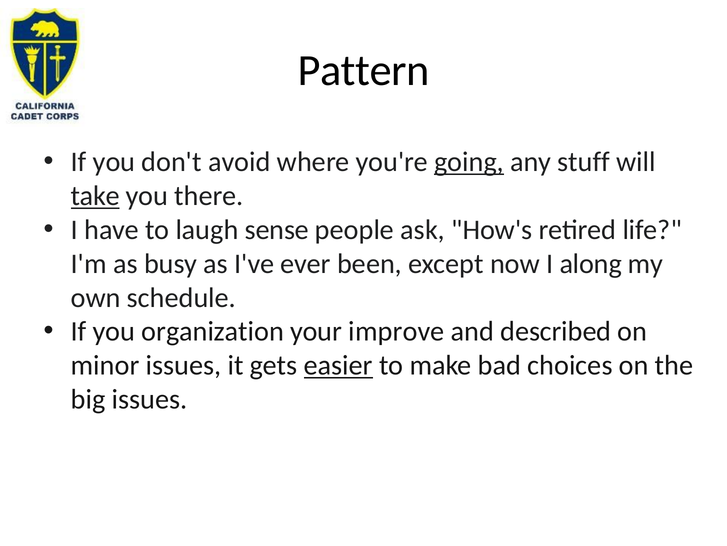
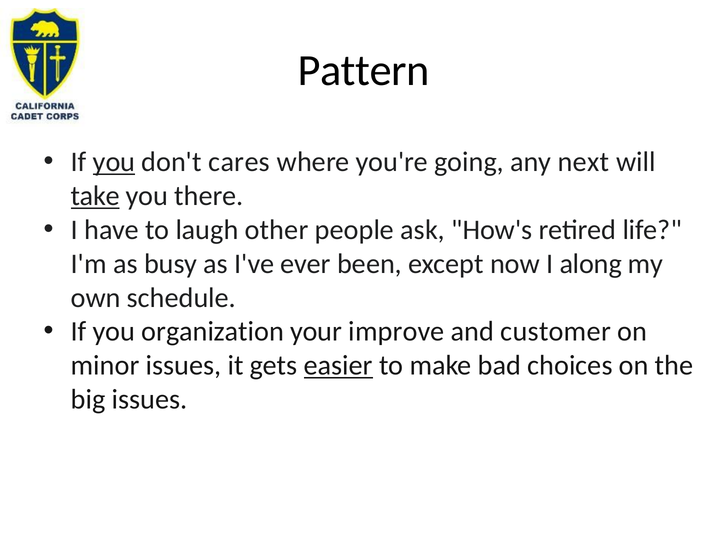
you at (114, 162) underline: none -> present
avoid: avoid -> cares
going underline: present -> none
stuff: stuff -> next
sense: sense -> other
described: described -> customer
